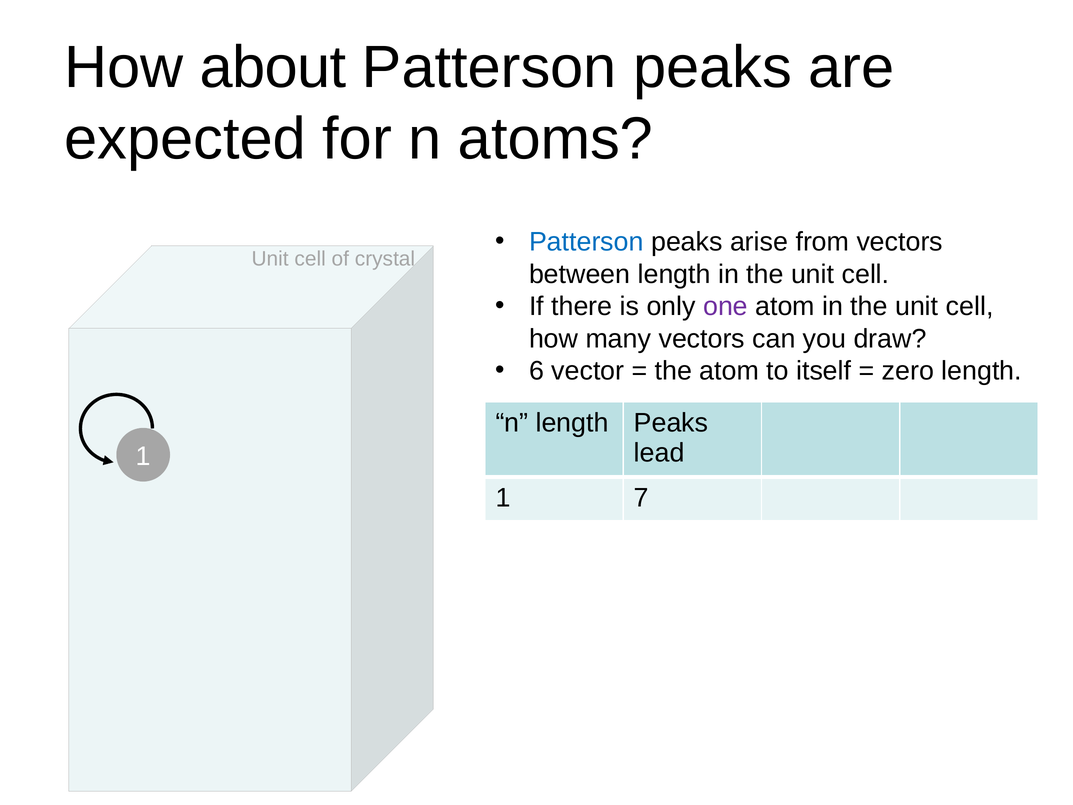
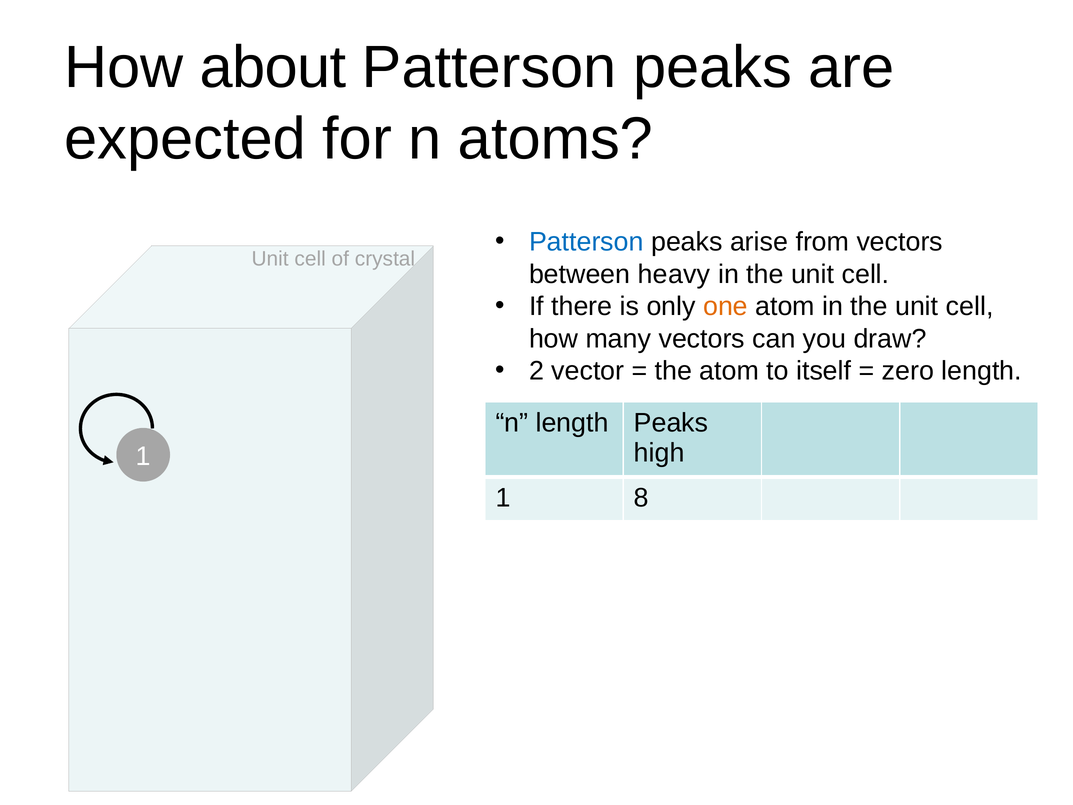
between length: length -> heavy
one colour: purple -> orange
6: 6 -> 2
lead: lead -> high
7: 7 -> 8
